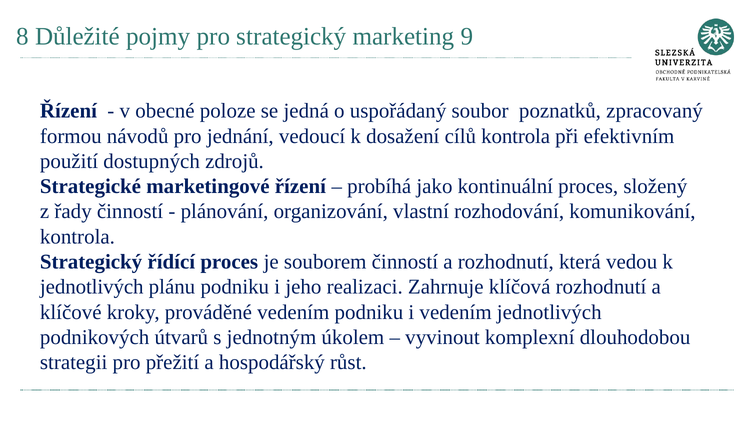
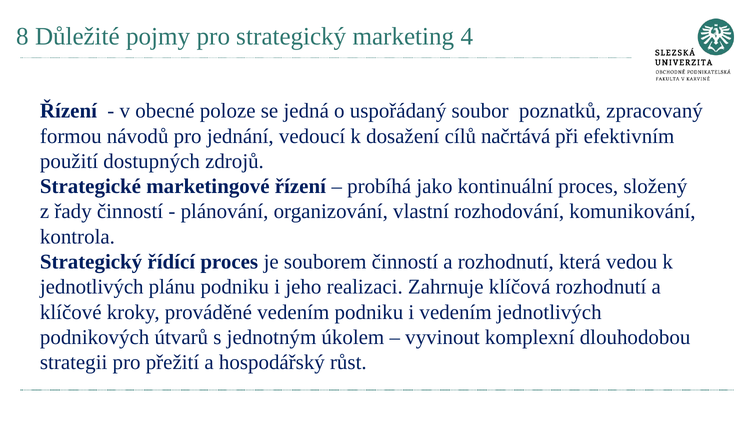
9: 9 -> 4
cílů kontrola: kontrola -> načrtává
